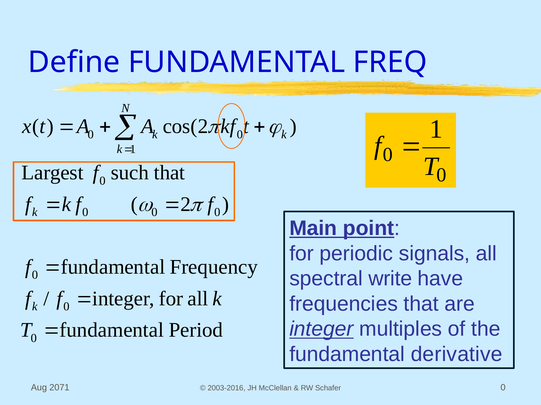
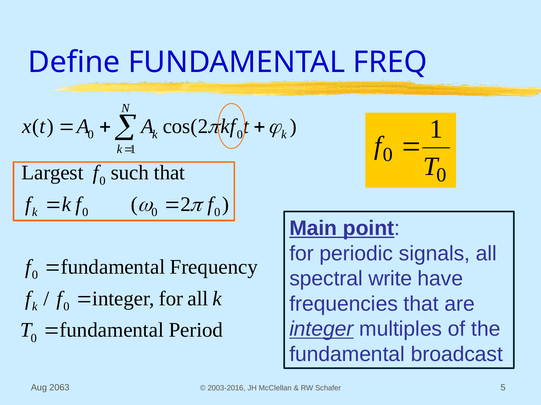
derivative: derivative -> broadcast
2071: 2071 -> 2063
Schafer 0: 0 -> 5
